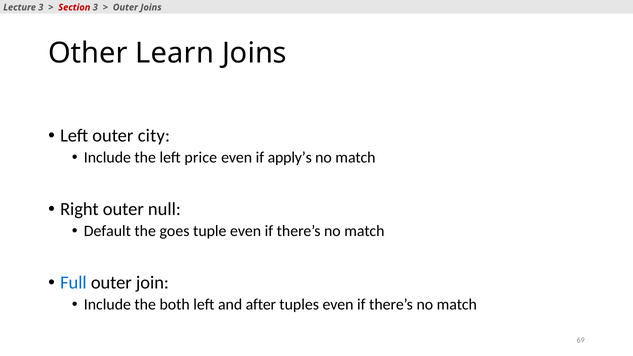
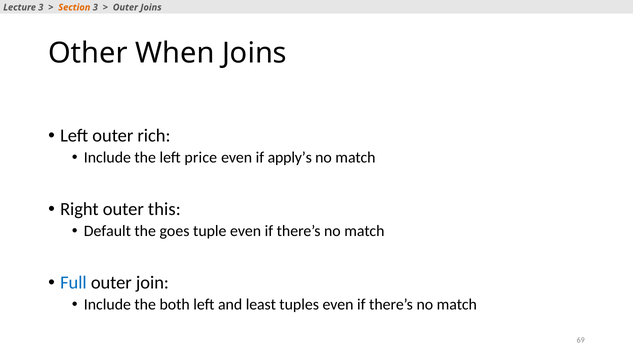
Section colour: red -> orange
Learn: Learn -> When
city: city -> rich
null: null -> this
after: after -> least
